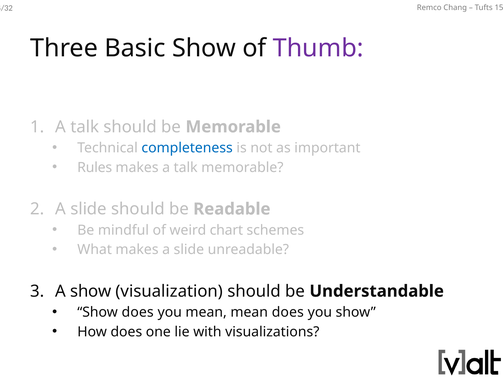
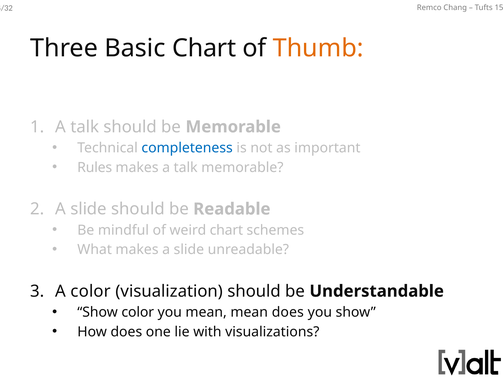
Basic Show: Show -> Chart
Thumb colour: purple -> orange
A show: show -> color
Show does: does -> color
